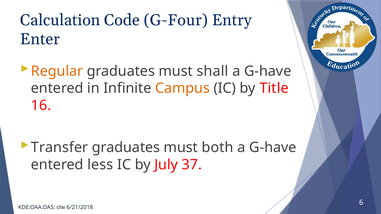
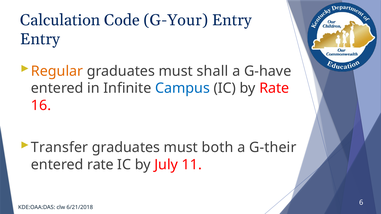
G-Four: G-Four -> G-Your
Enter at (40, 39): Enter -> Entry
Campus colour: orange -> blue
by Title: Title -> Rate
G-have at (273, 148): G-have -> G-their
entered less: less -> rate
37: 37 -> 11
